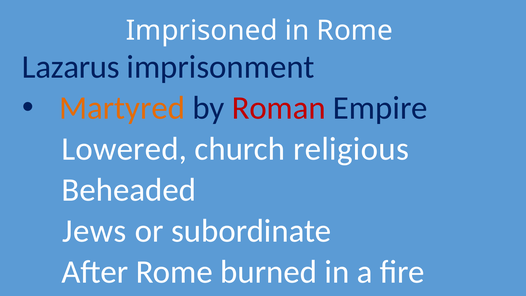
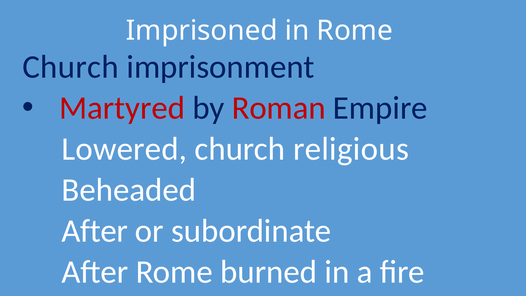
Lazarus at (71, 67): Lazarus -> Church
Martyred colour: orange -> red
Jews at (94, 231): Jews -> After
